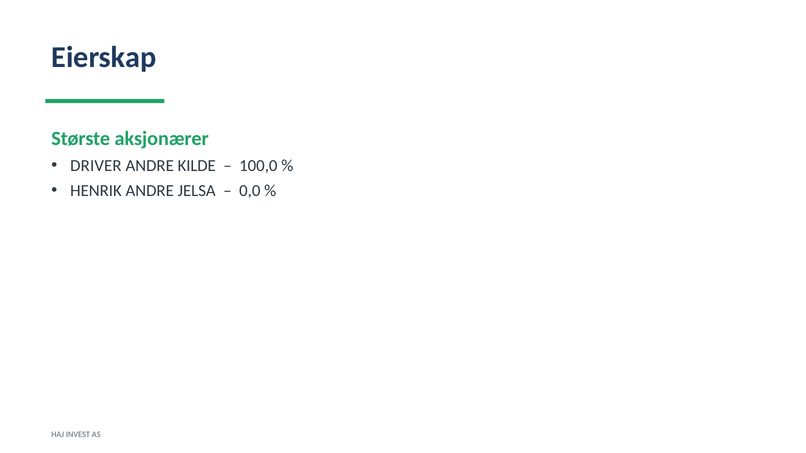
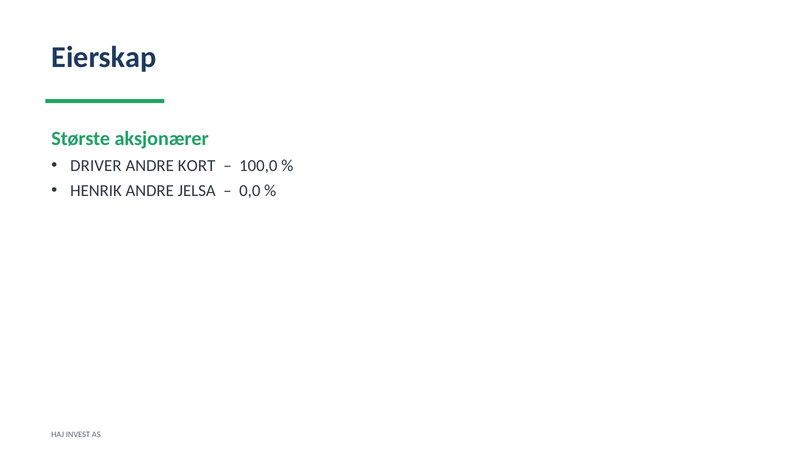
KILDE: KILDE -> KORT
